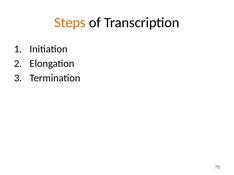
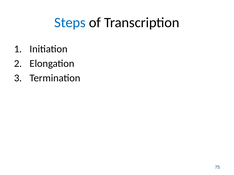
Steps colour: orange -> blue
